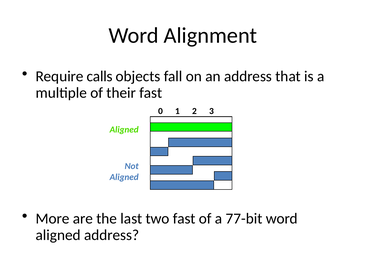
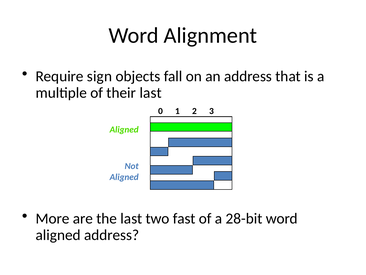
calls: calls -> sign
their fast: fast -> last
77-bit: 77-bit -> 28-bit
